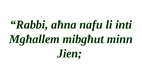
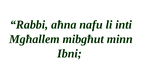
Jien: Jien -> Ibni
